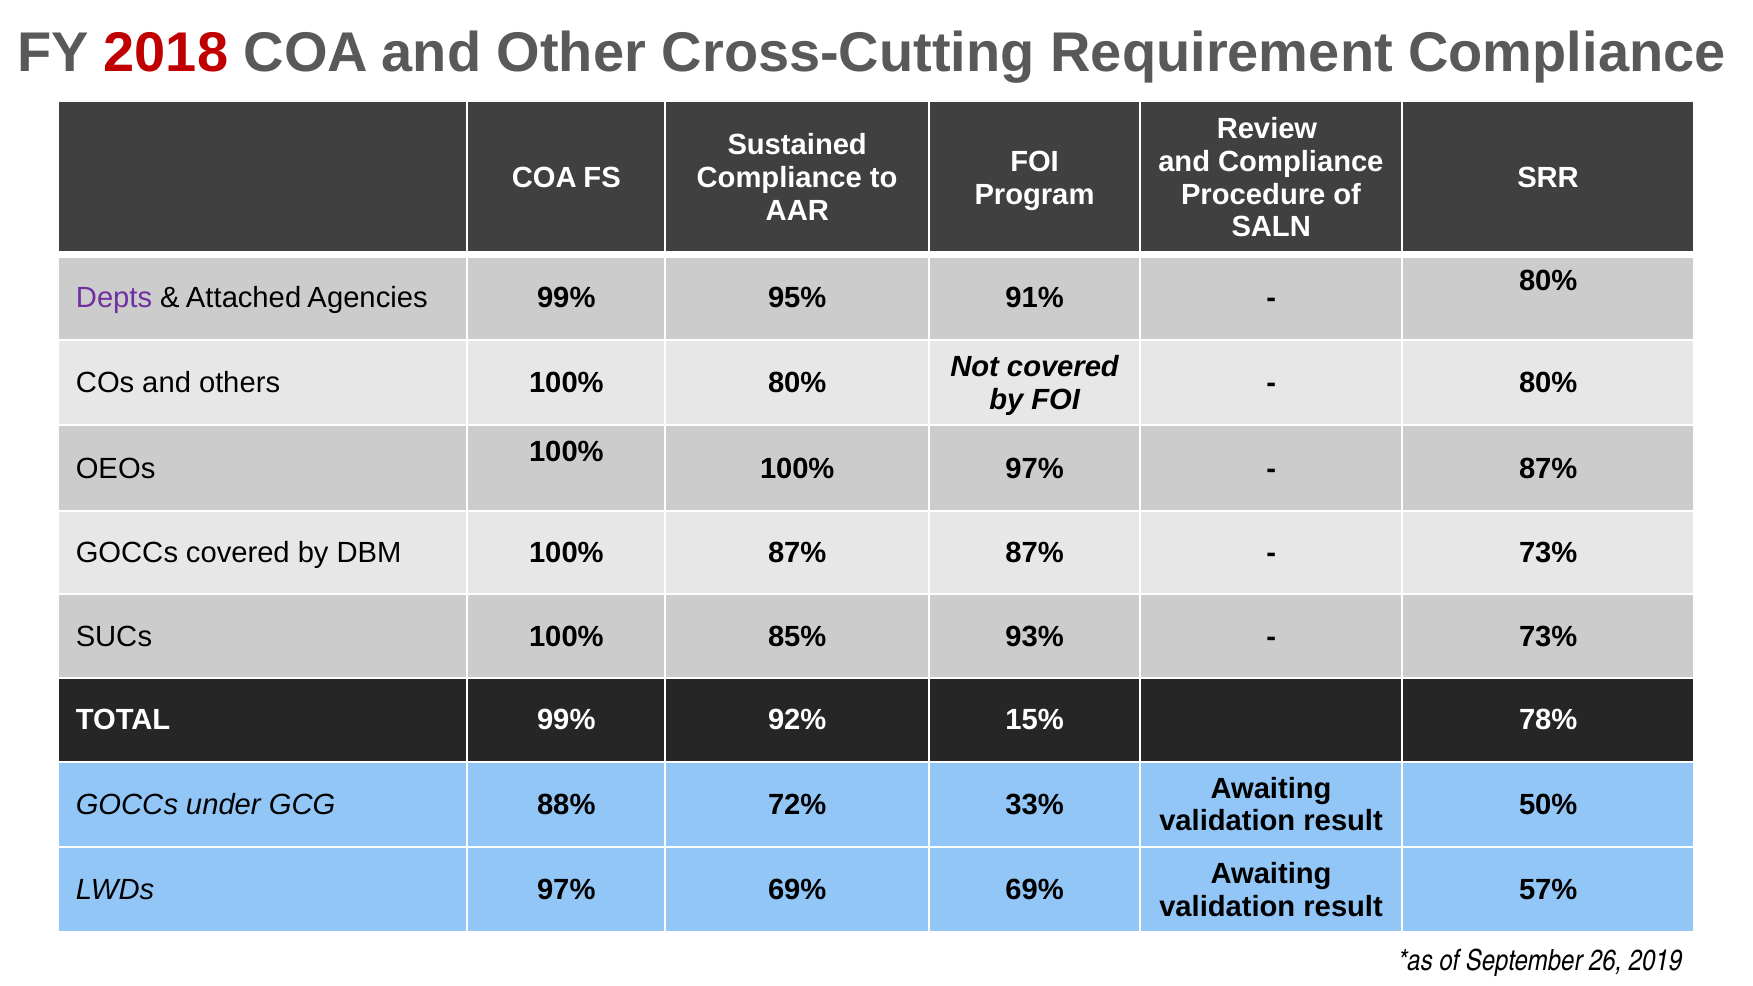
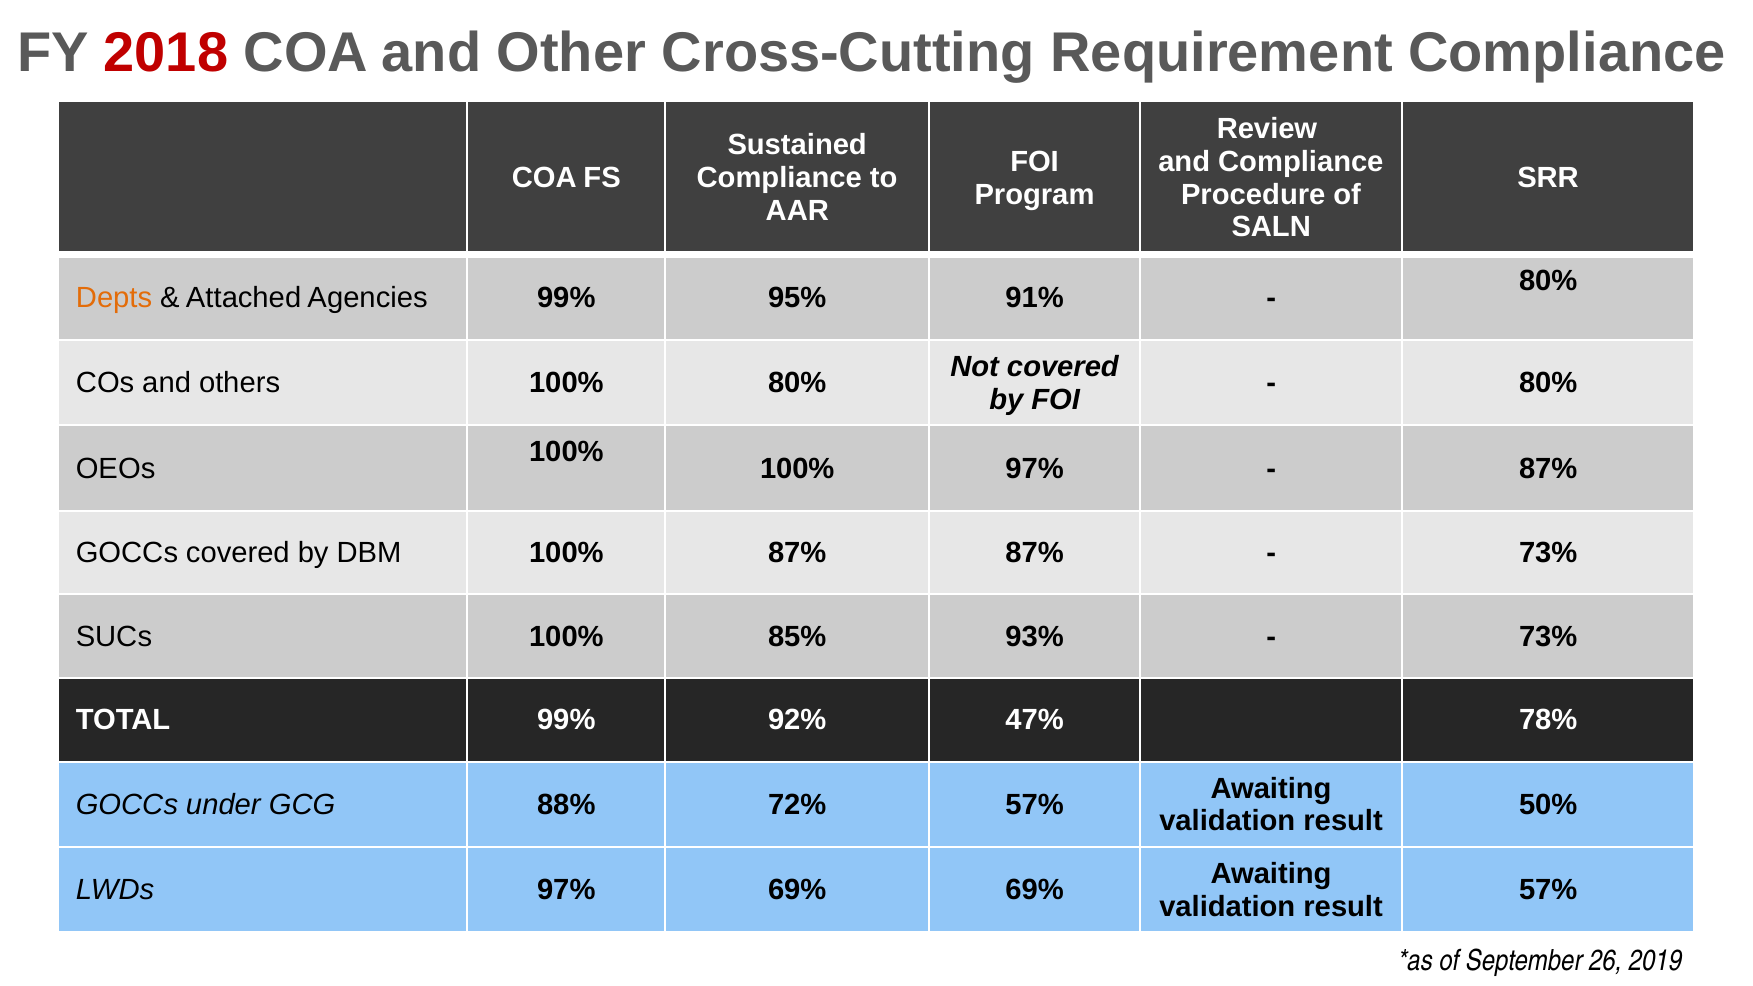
Depts colour: purple -> orange
15%: 15% -> 47%
72% 33%: 33% -> 57%
